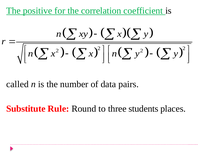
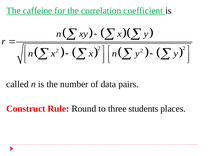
positive: positive -> caffeine
Substitute: Substitute -> Construct
